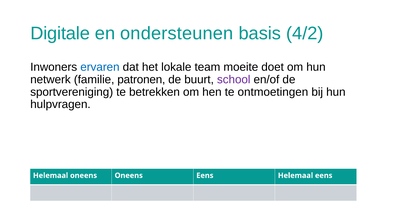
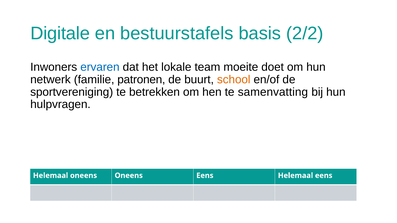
ondersteunen: ondersteunen -> bestuurstafels
4/2: 4/2 -> 2/2
school colour: purple -> orange
ontmoetingen: ontmoetingen -> samenvatting
